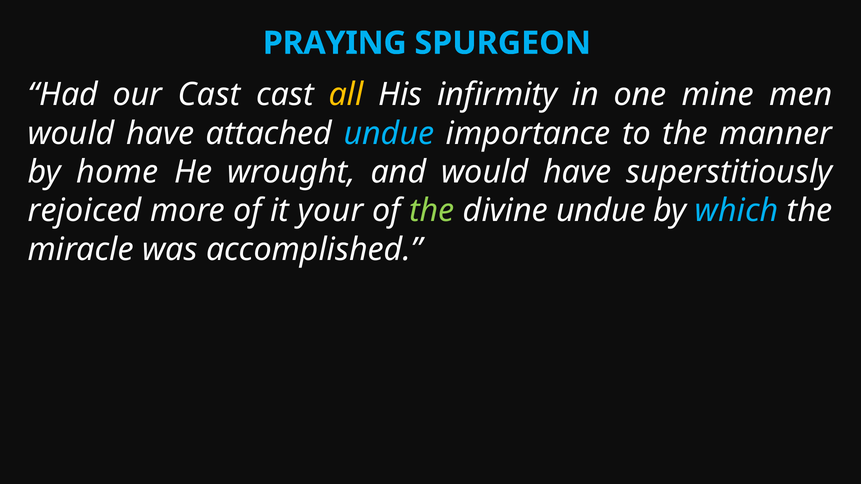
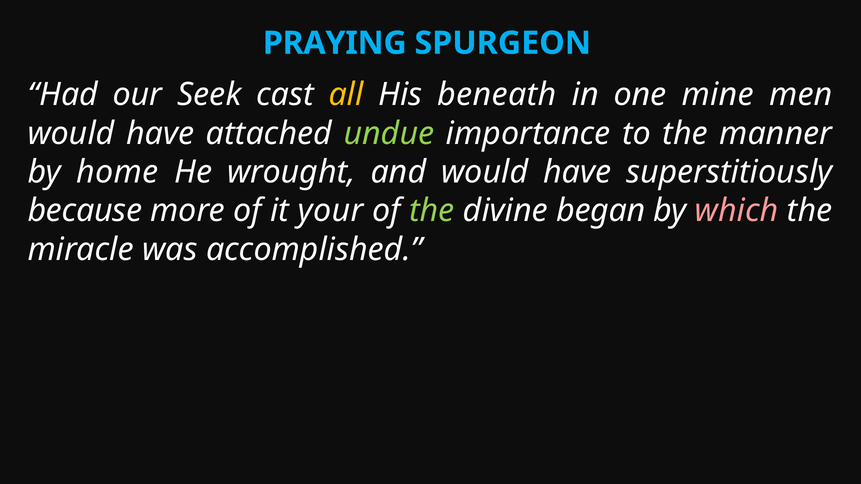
our Cast: Cast -> Seek
infirmity: infirmity -> beneath
undue at (389, 133) colour: light blue -> light green
rejoiced: rejoiced -> because
divine undue: undue -> began
which colour: light blue -> pink
